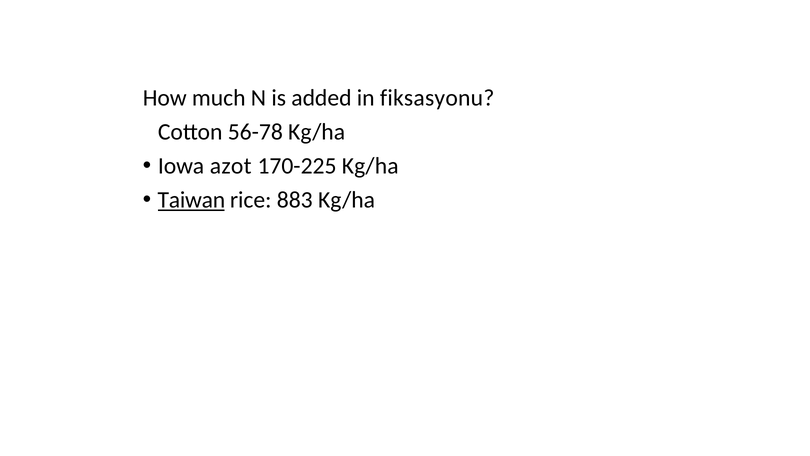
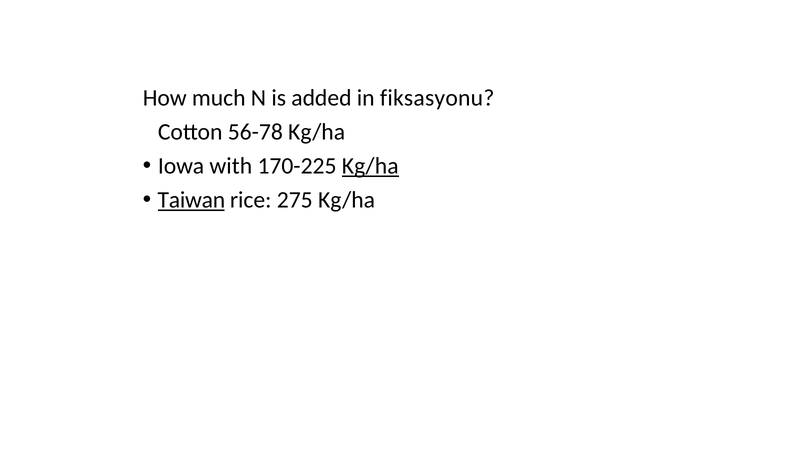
azot: azot -> with
Kg/ha at (370, 166) underline: none -> present
883: 883 -> 275
